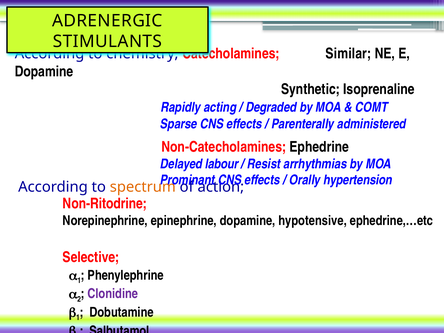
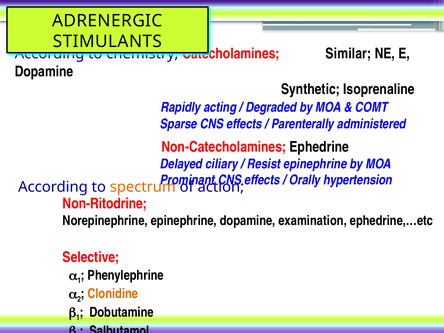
labour: labour -> ciliary
Resist arrhythmias: arrhythmias -> epinephrine
hypotensive: hypotensive -> examination
Clonidine colour: purple -> orange
